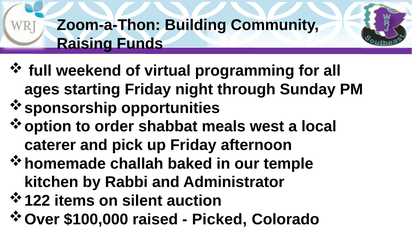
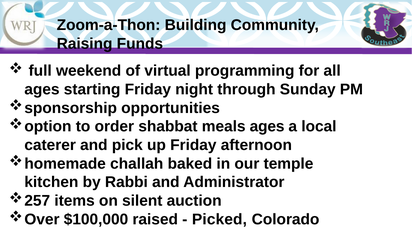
meals west: west -> ages
122: 122 -> 257
